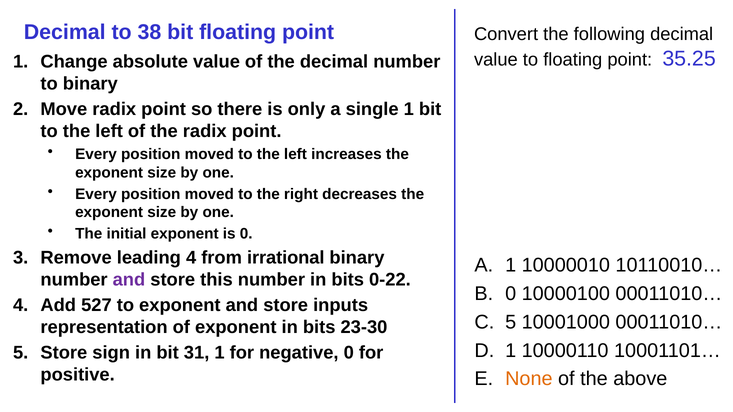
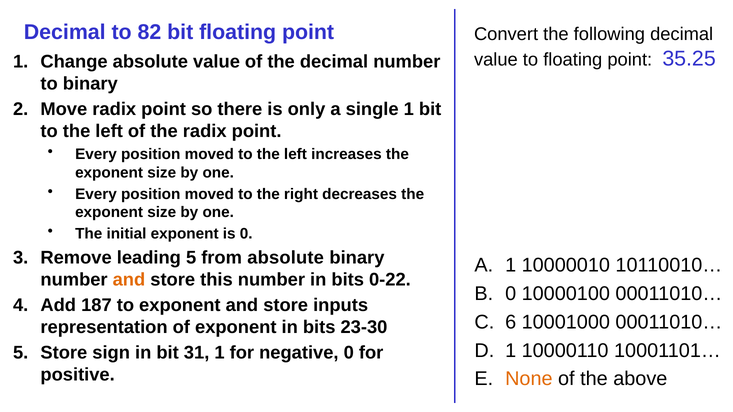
38: 38 -> 82
leading 4: 4 -> 5
from irrational: irrational -> absolute
and at (129, 280) colour: purple -> orange
527: 527 -> 187
5 at (511, 322): 5 -> 6
